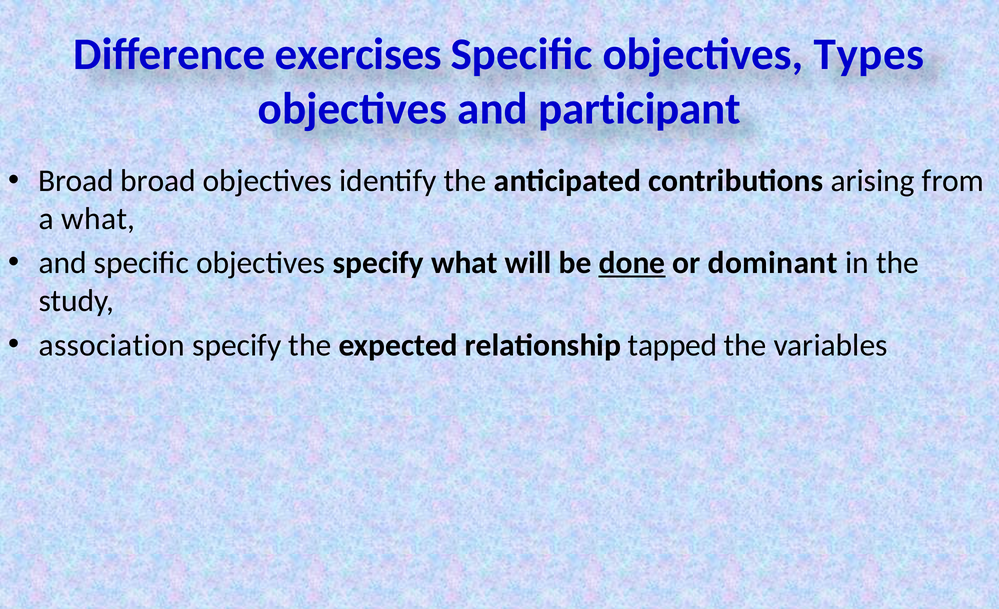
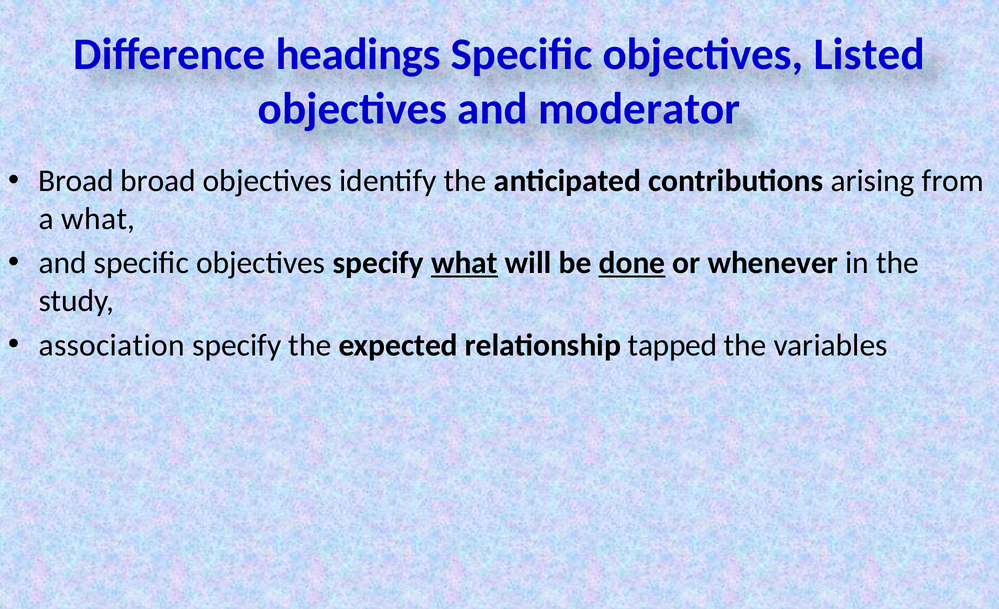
exercises: exercises -> headings
Types: Types -> Listed
participant: participant -> moderator
what at (464, 263) underline: none -> present
dominant: dominant -> whenever
